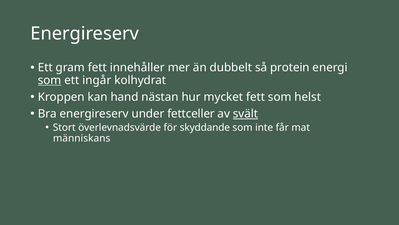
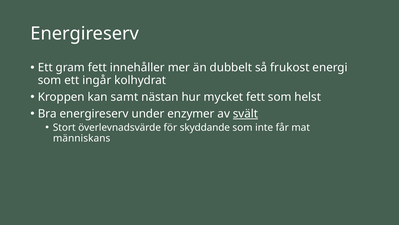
protein: protein -> frukost
som at (50, 80) underline: present -> none
hand: hand -> samt
fettceller: fettceller -> enzymer
